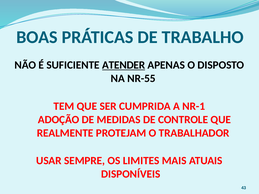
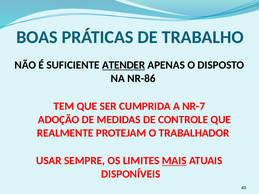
NR-55: NR-55 -> NR-86
NR-1: NR-1 -> NR-7
MAIS underline: none -> present
